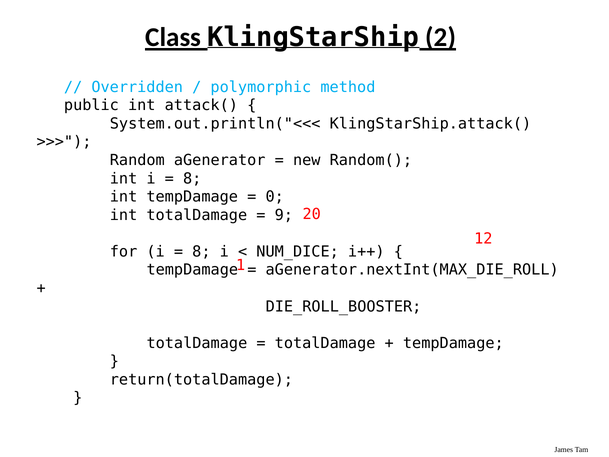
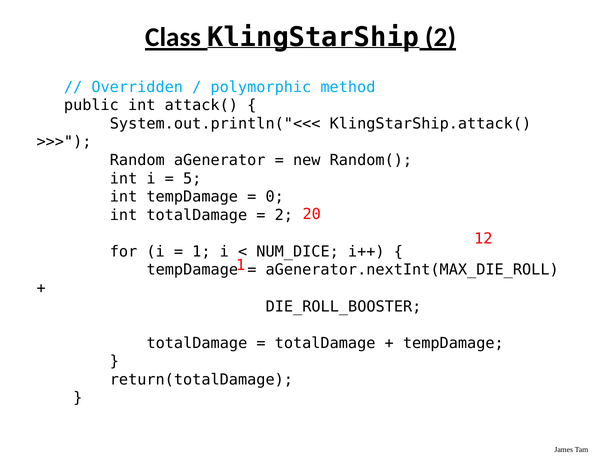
8 at (192, 178): 8 -> 5
9 at (284, 215): 9 -> 2
8 at (201, 251): 8 -> 1
